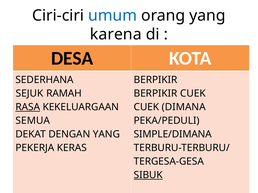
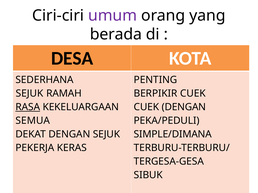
umum colour: blue -> purple
karena: karena -> berada
BERPIKIR at (156, 80): BERPIKIR -> PENTING
CUEK DIMANA: DIMANA -> DENGAN
DENGAN YANG: YANG -> SEJUK
SIBUK underline: present -> none
